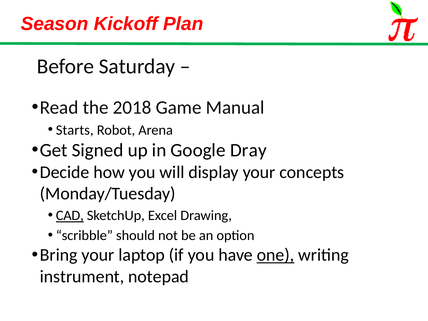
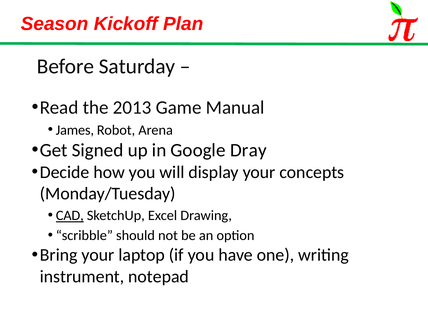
2018: 2018 -> 2013
Starts: Starts -> James
one underline: present -> none
